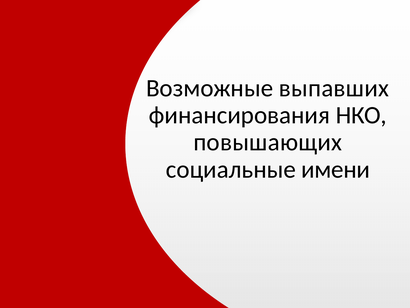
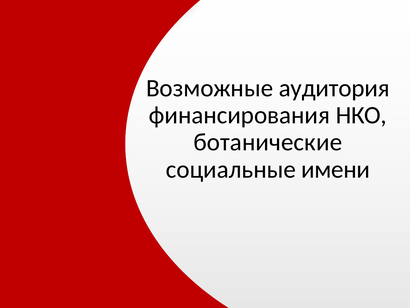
выпавших: выпавших -> аудитория
повышающих: повышающих -> ботанические
